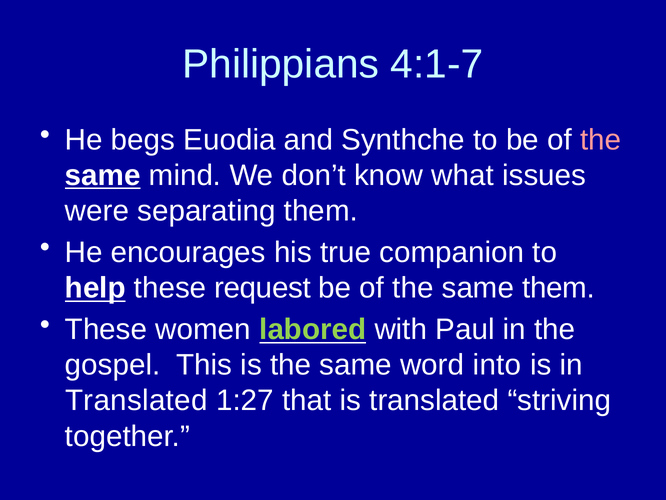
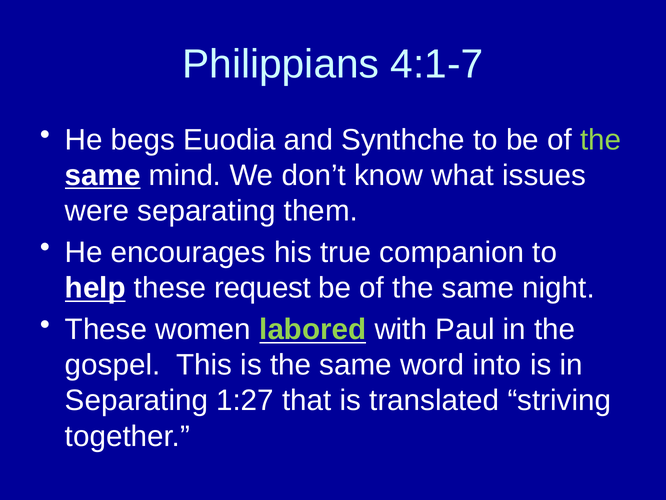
the at (601, 140) colour: pink -> light green
same them: them -> night
Translated at (136, 400): Translated -> Separating
